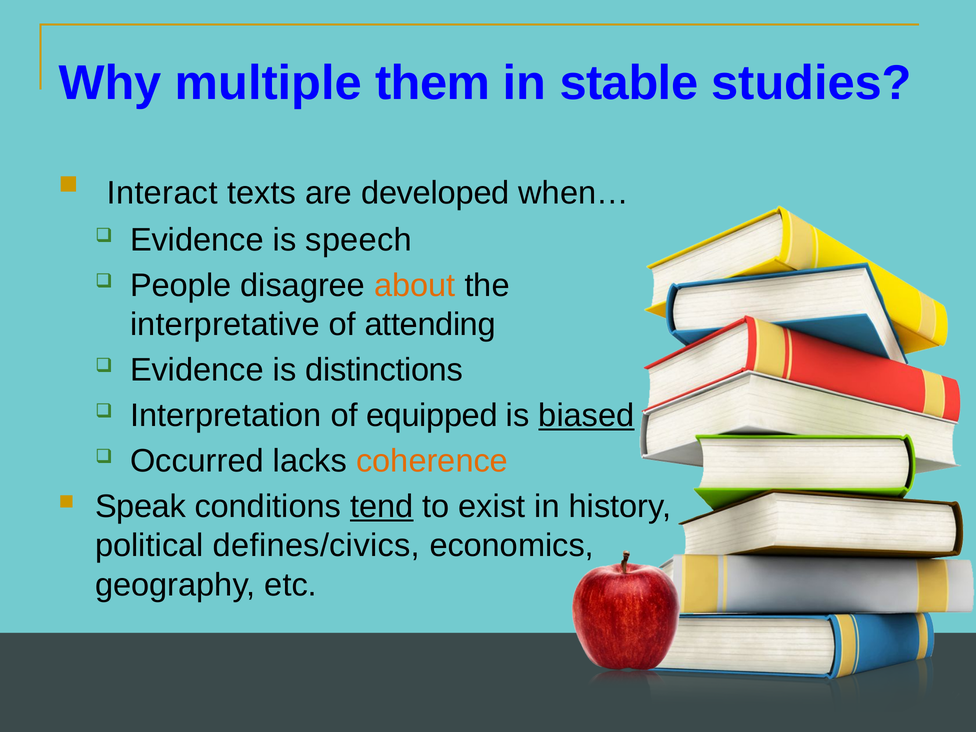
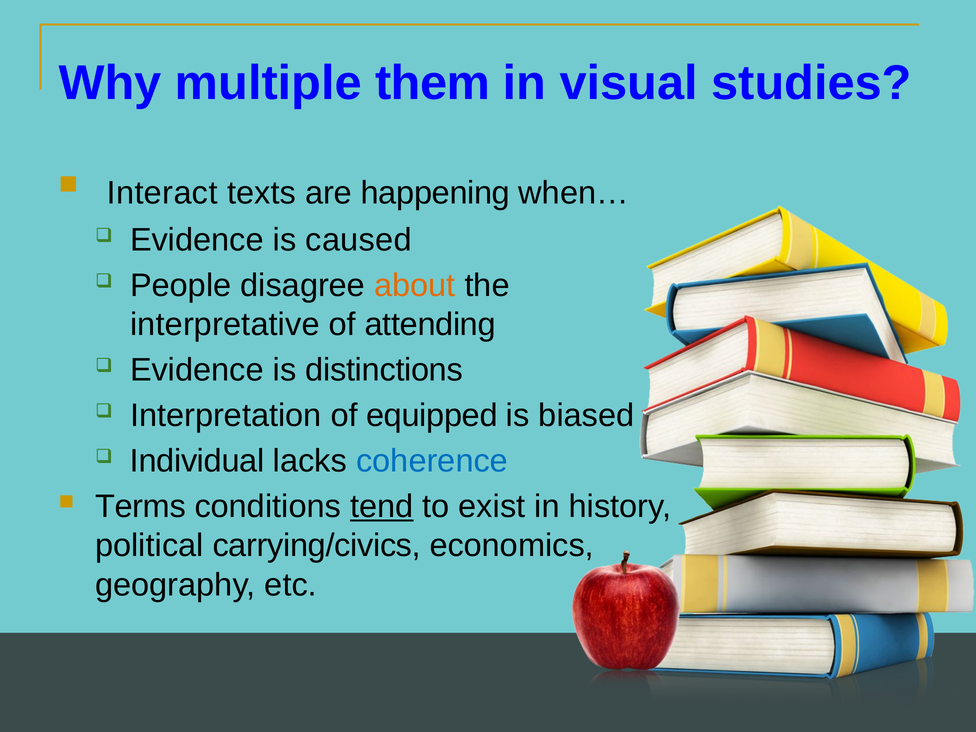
stable: stable -> visual
developed: developed -> happening
speech: speech -> caused
biased underline: present -> none
Occurred: Occurred -> Individual
coherence colour: orange -> blue
Speak: Speak -> Terms
defines/civics: defines/civics -> carrying/civics
